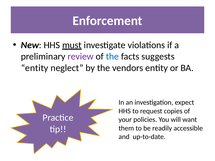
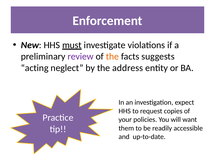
the at (112, 57) colour: blue -> orange
entity at (35, 68): entity -> acting
vendors: vendors -> address
